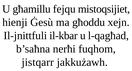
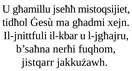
fejqu: fejqu -> jseħħ
hienji: hienji -> tidħol
għoddu: għoddu -> għadmi
l-qagħad: l-qagħad -> l-jgħajru
